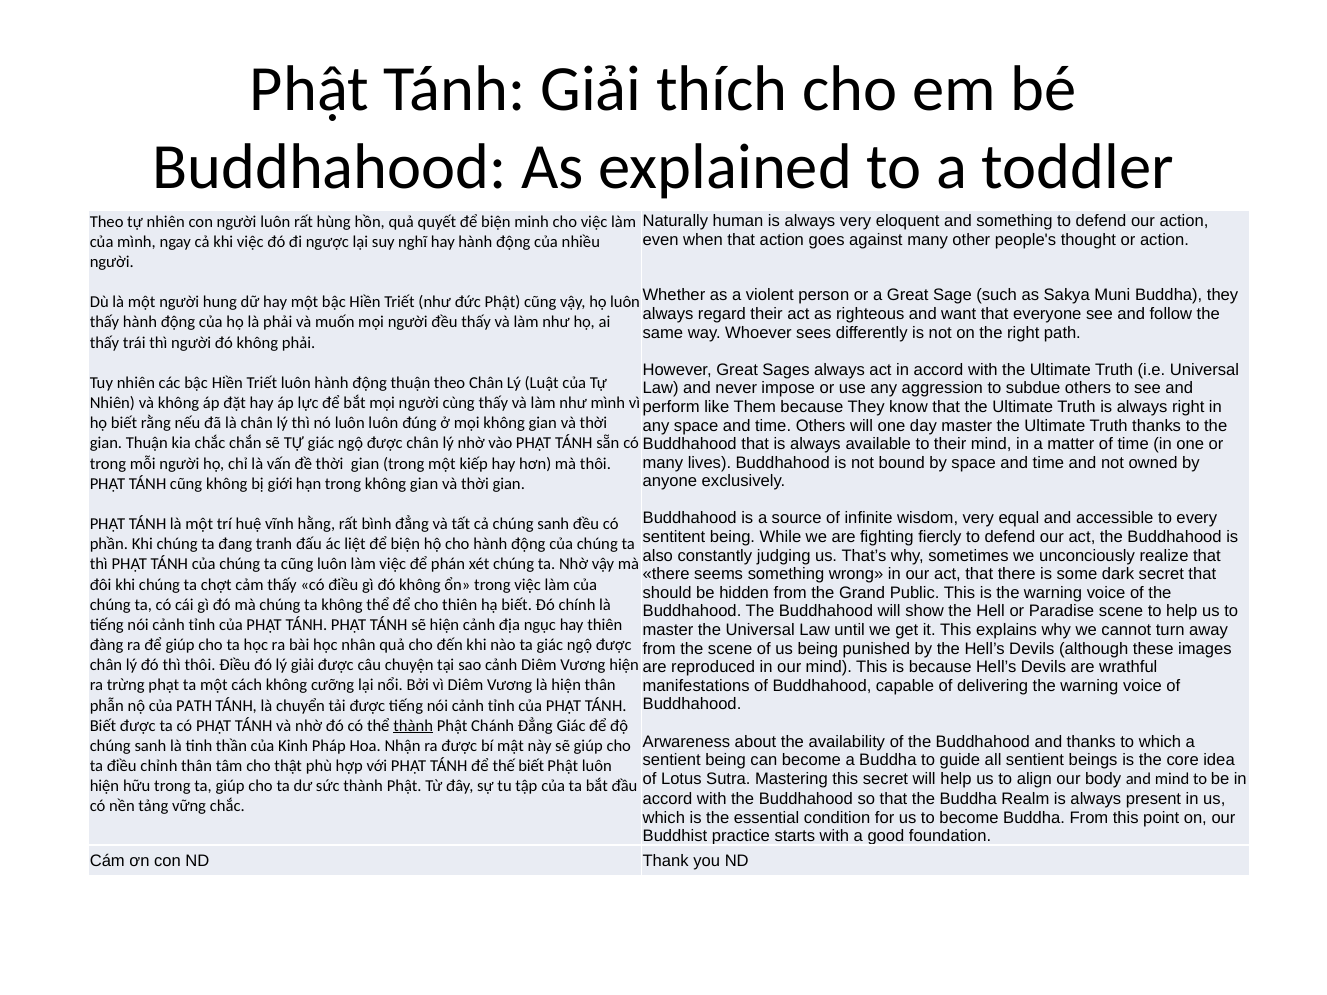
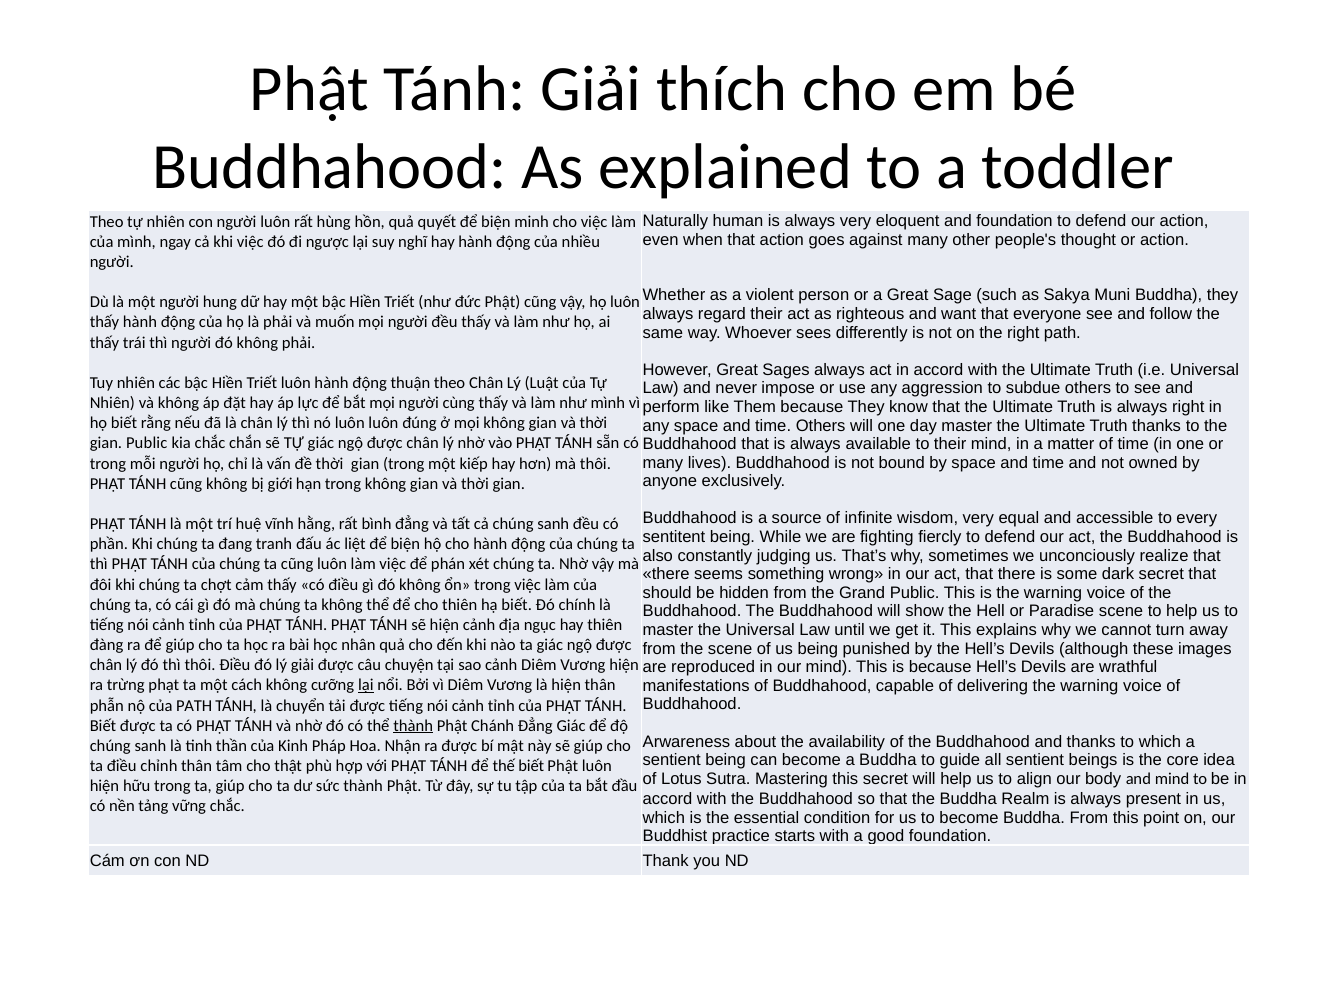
and something: something -> foundation
gian Thuận: Thuận -> Public
lại at (366, 686) underline: none -> present
